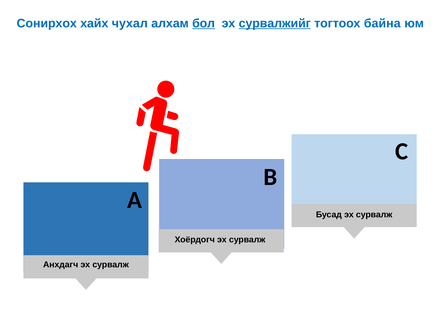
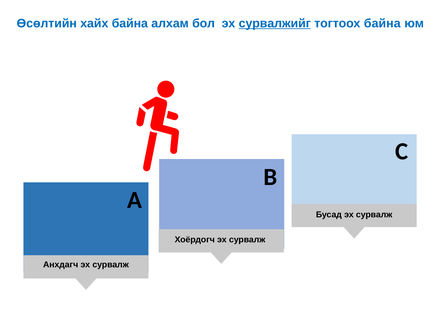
Сонирхох: Сонирхох -> Өсөлтийн
хайх чухал: чухал -> байна
бол underline: present -> none
